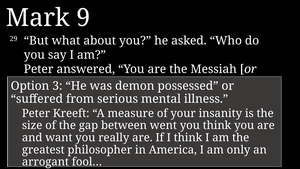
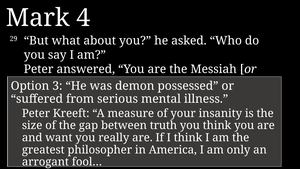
9: 9 -> 4
went: went -> truth
